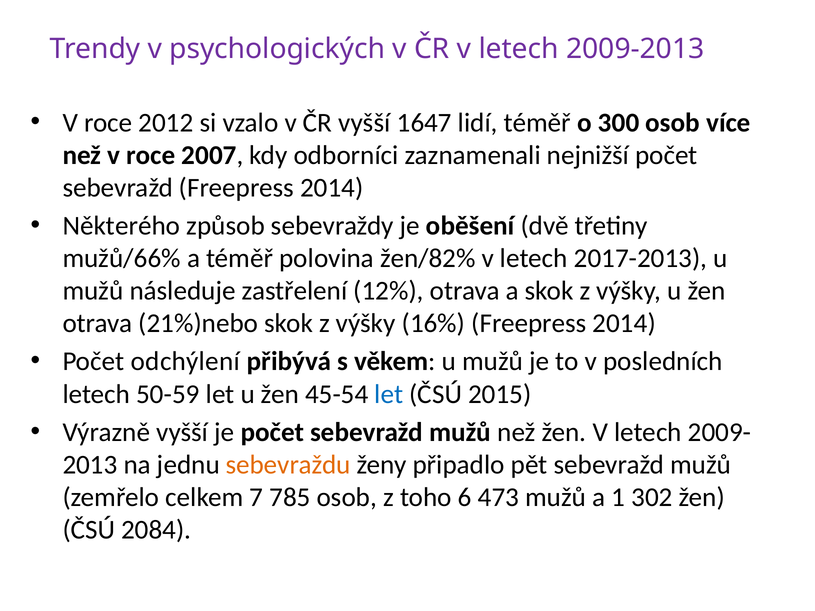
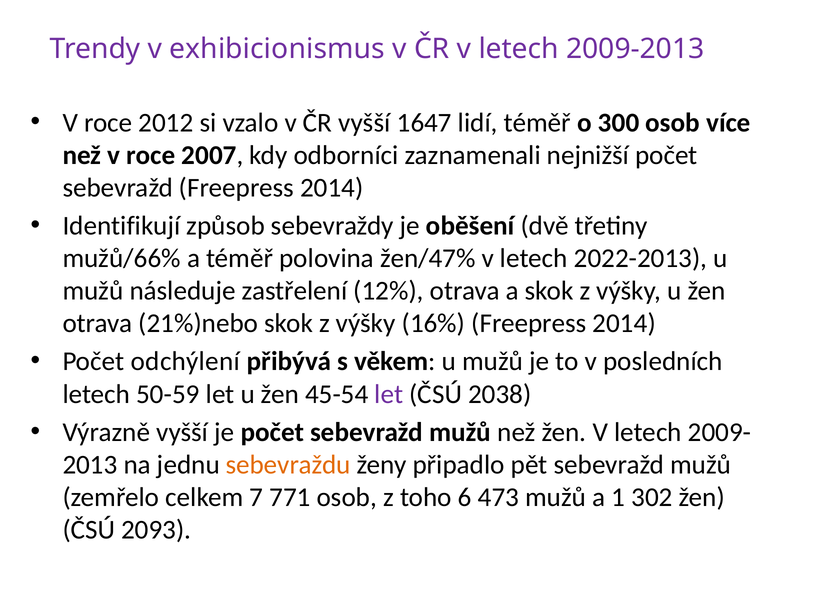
psychologických: psychologických -> exhibicionismus
Některého: Některého -> Identifikují
žen/82%: žen/82% -> žen/47%
2017-2013: 2017-2013 -> 2022-2013
let at (389, 394) colour: blue -> purple
2015: 2015 -> 2038
785: 785 -> 771
2084: 2084 -> 2093
